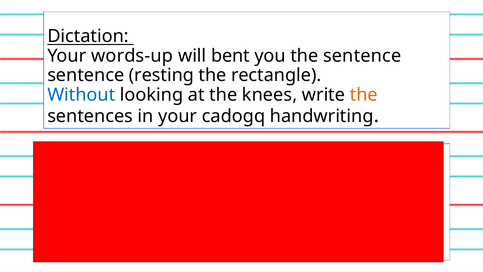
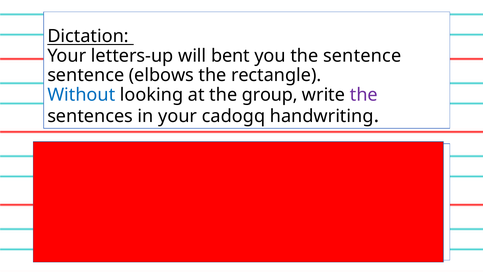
words-up: words-up -> letters-up
resting: resting -> elbows
knees: knees -> group
the at (364, 95) colour: orange -> purple
